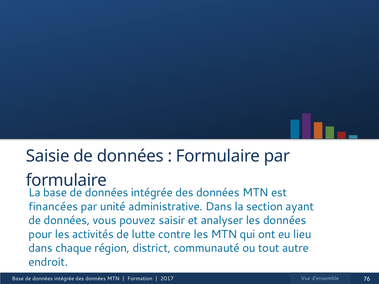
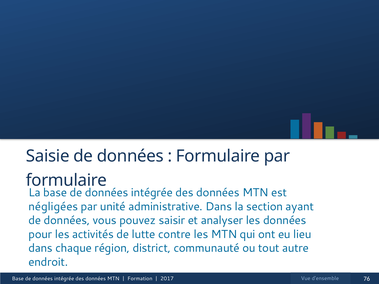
financées: financées -> négligées
